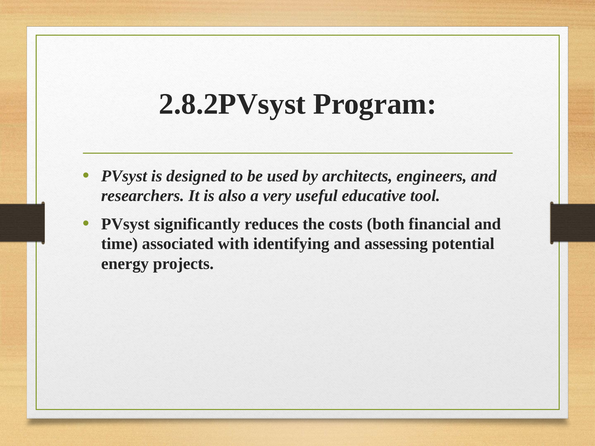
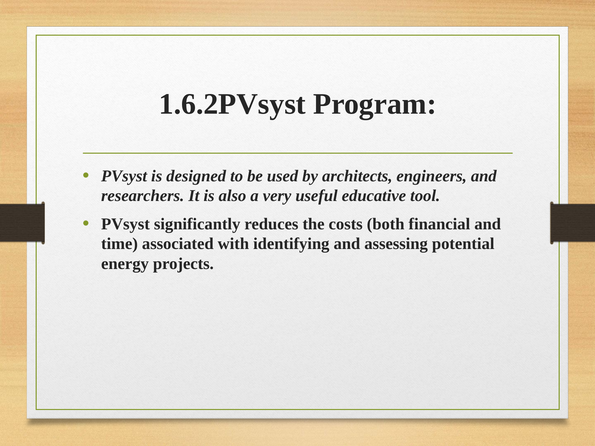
2.8.2PVsyst: 2.8.2PVsyst -> 1.6.2PVsyst
